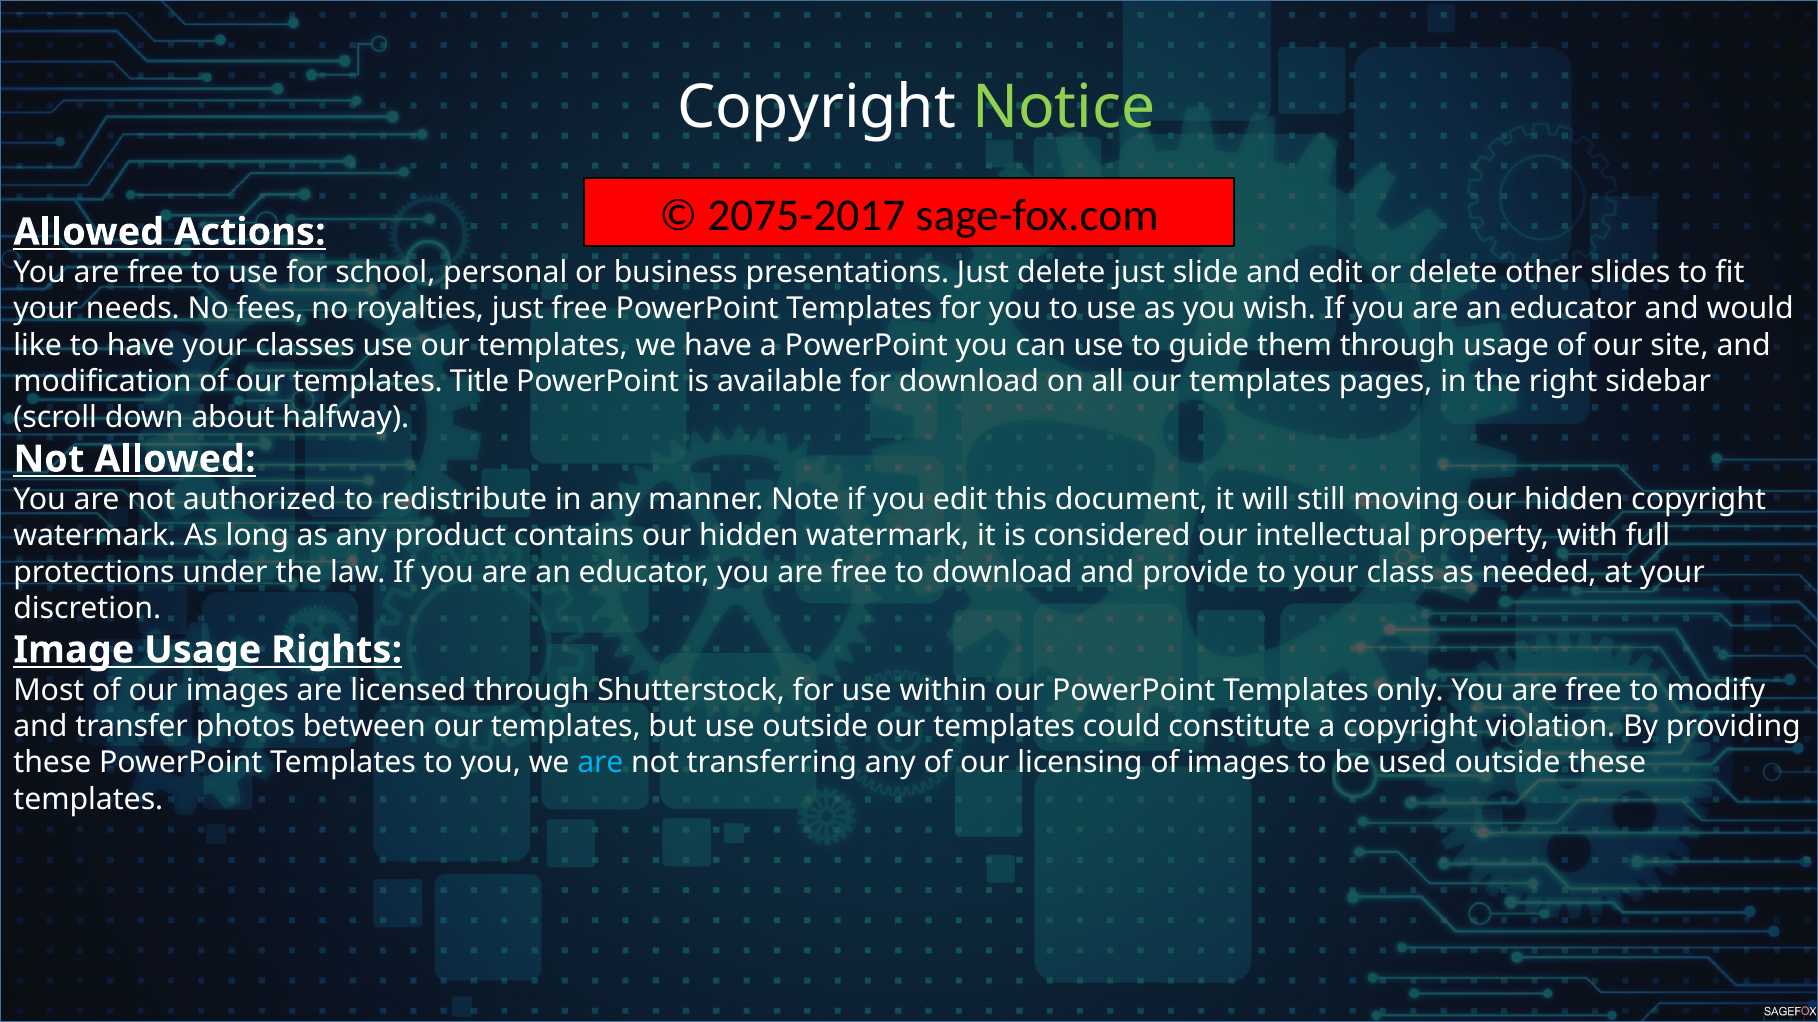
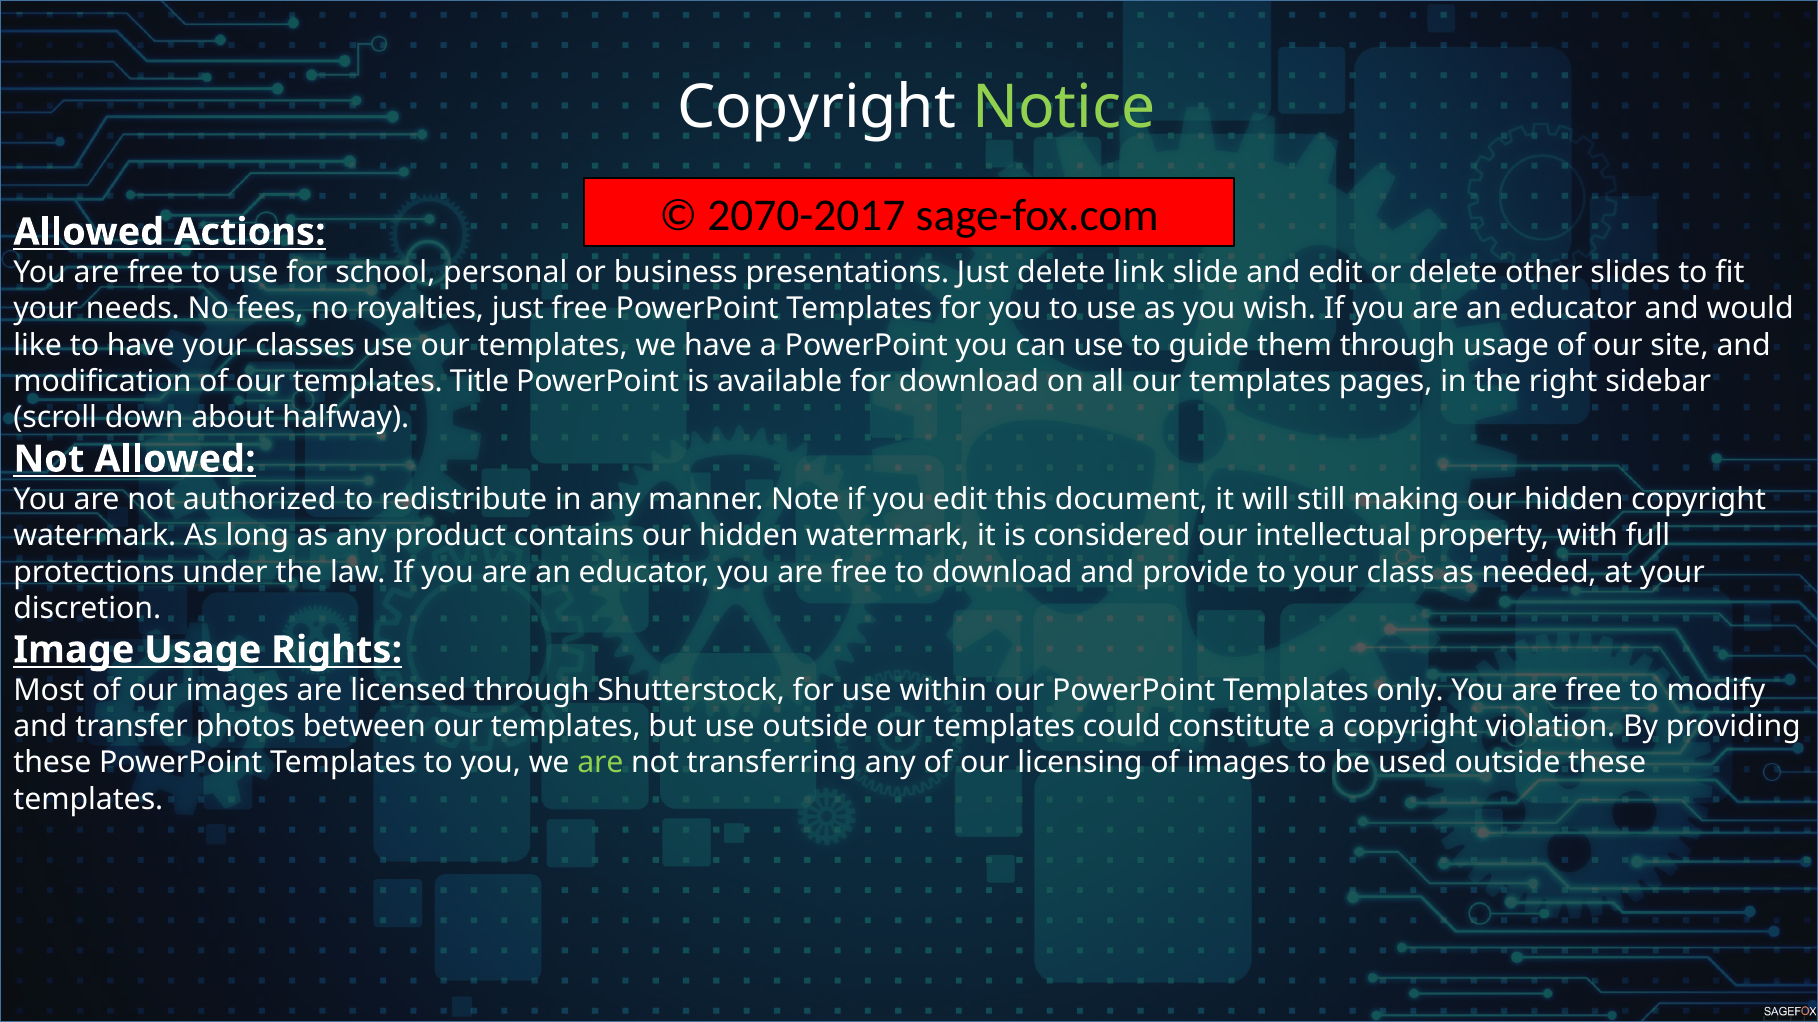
2075-2017: 2075-2017 -> 2070-2017
delete just: just -> link
moving: moving -> making
are at (601, 763) colour: light blue -> light green
